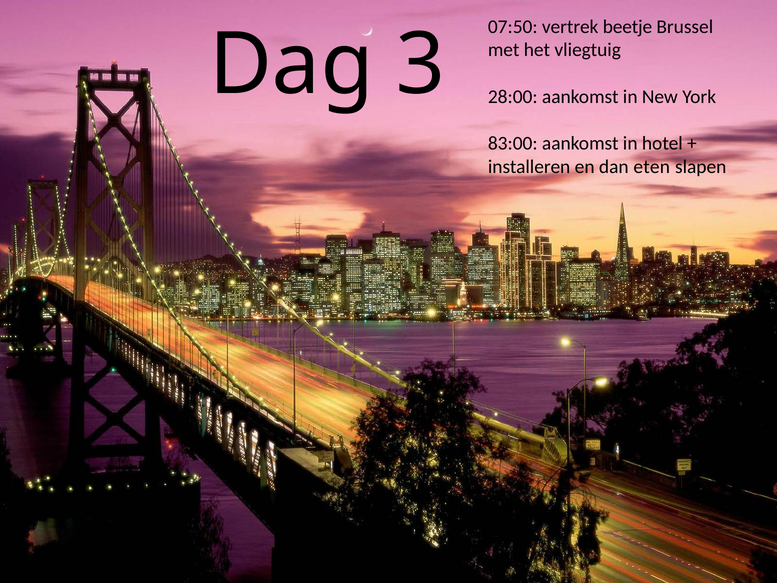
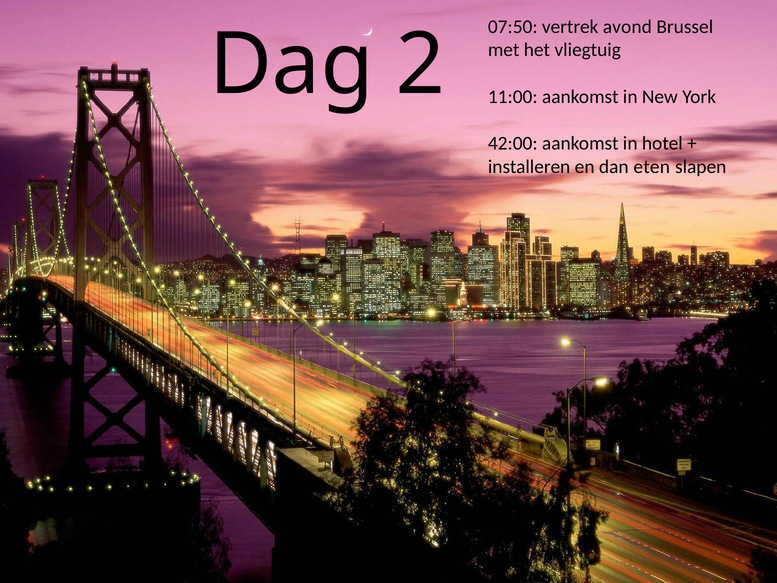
beetje: beetje -> avond
3: 3 -> 2
28:00: 28:00 -> 11:00
83:00: 83:00 -> 42:00
